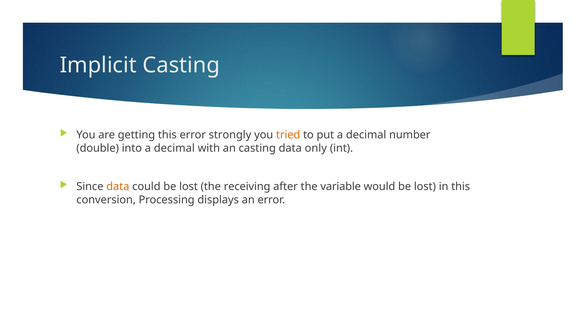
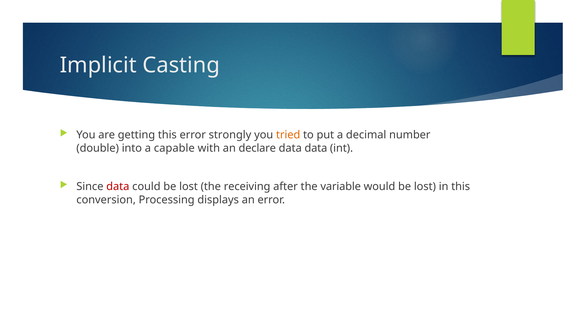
into a decimal: decimal -> capable
an casting: casting -> declare
data only: only -> data
data at (118, 186) colour: orange -> red
